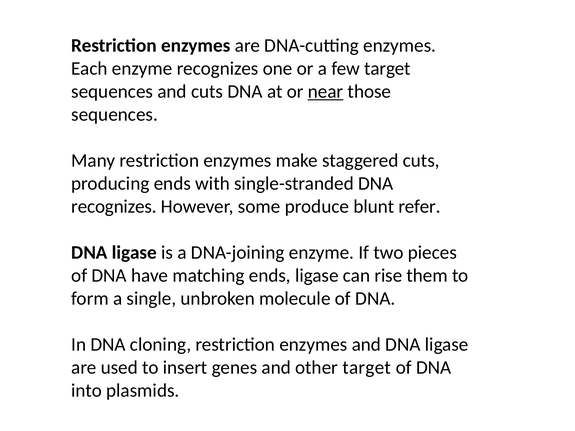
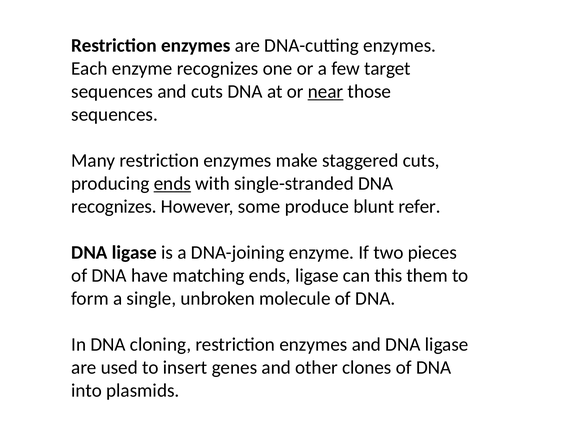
ends at (172, 184) underline: none -> present
rise: rise -> this
other target: target -> clones
